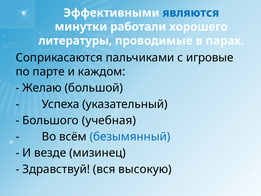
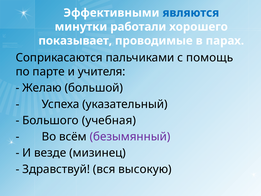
литературы: литературы -> показывает
игровые: игровые -> помощь
каждом: каждом -> учителя
безымянный colour: blue -> purple
